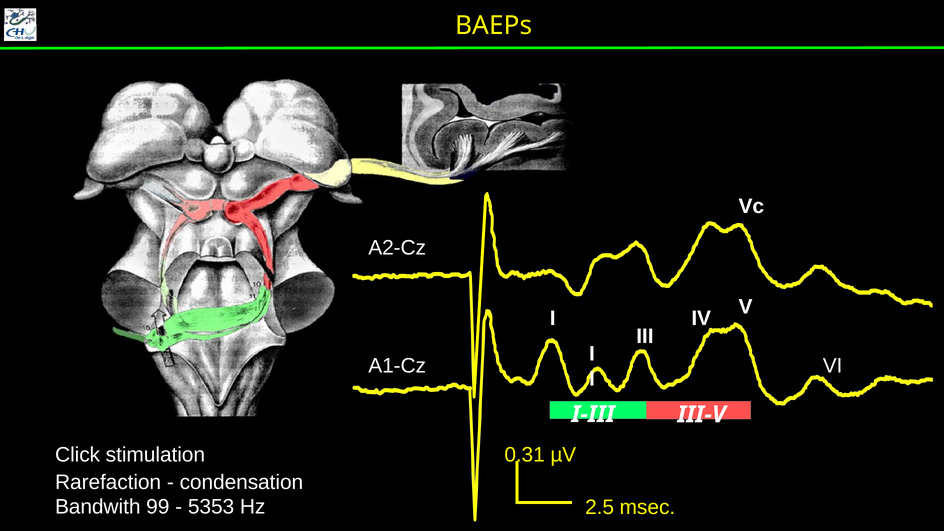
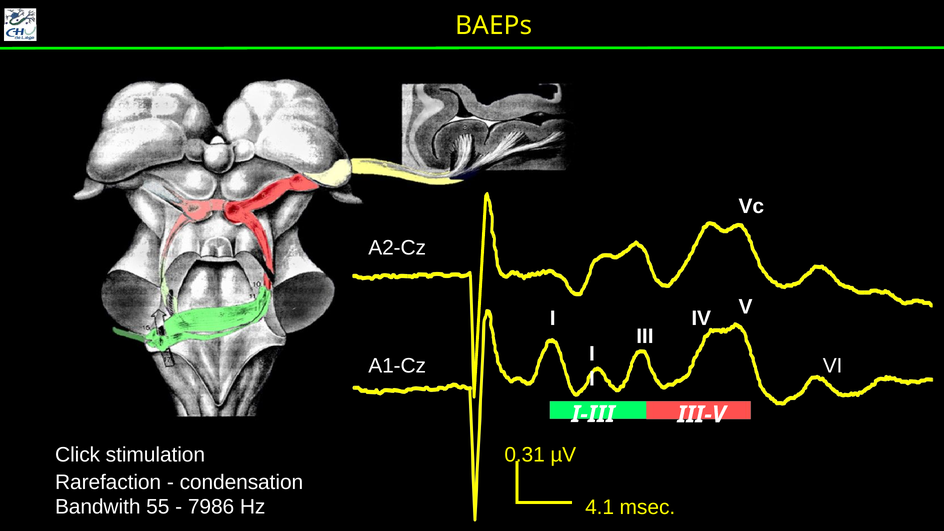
99: 99 -> 55
5353: 5353 -> 7986
2.5: 2.5 -> 4.1
